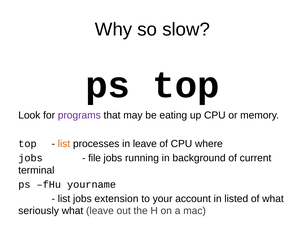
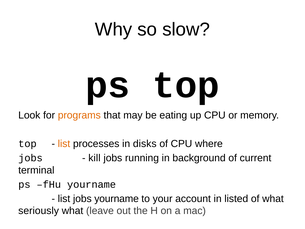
programs colour: purple -> orange
in leave: leave -> disks
file: file -> kill
jobs extension: extension -> yourname
